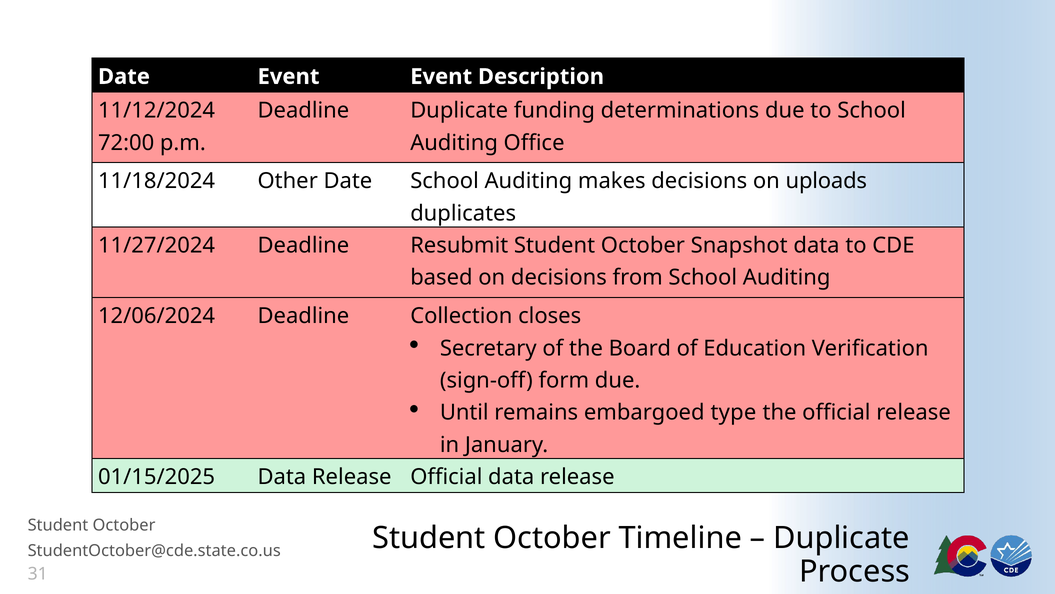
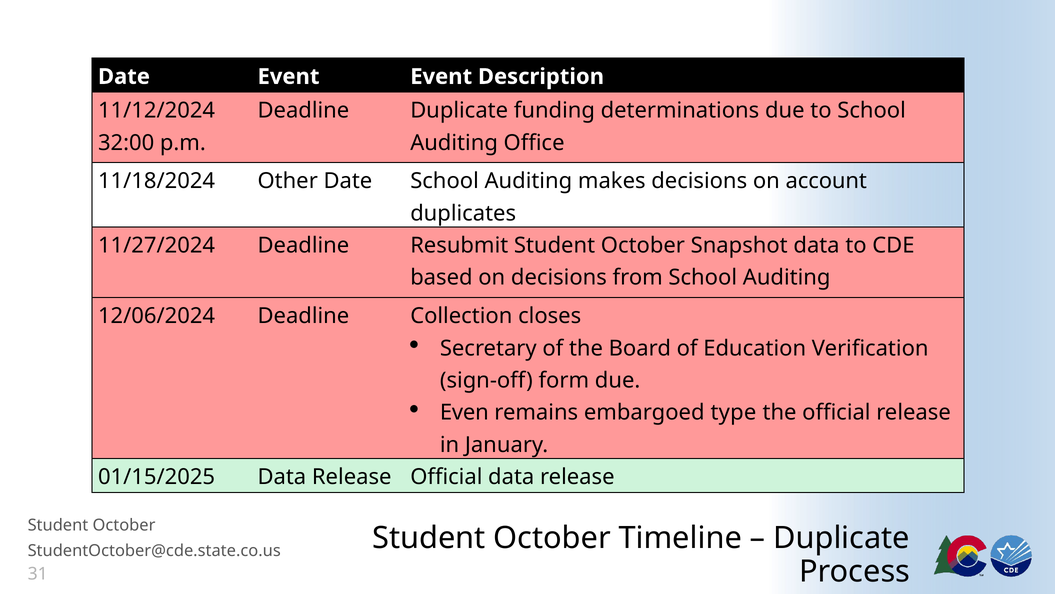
72:00: 72:00 -> 32:00
uploads: uploads -> account
Until: Until -> Even
